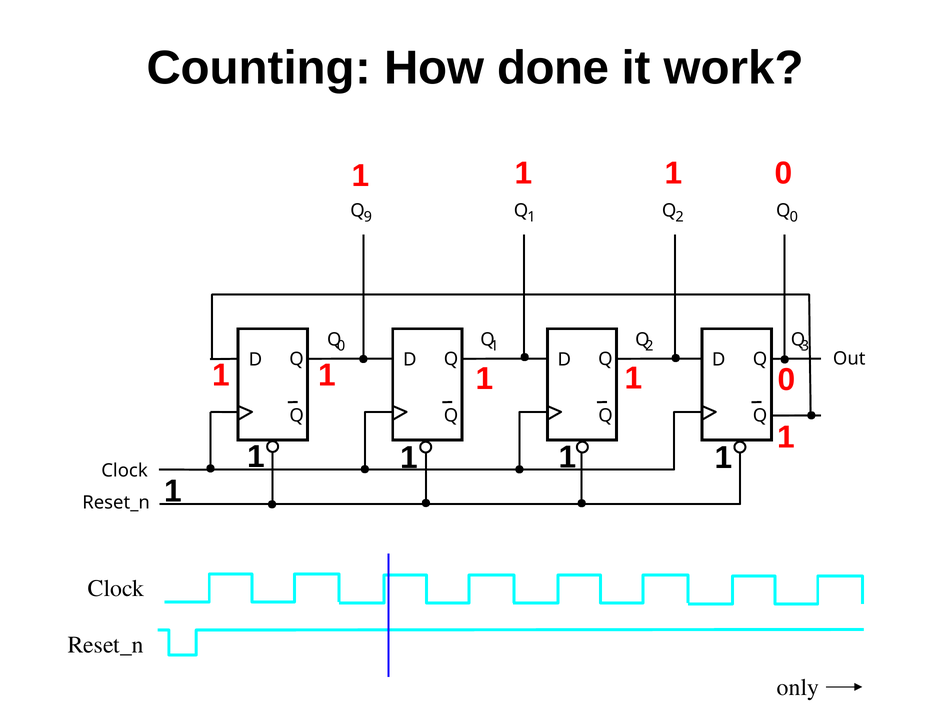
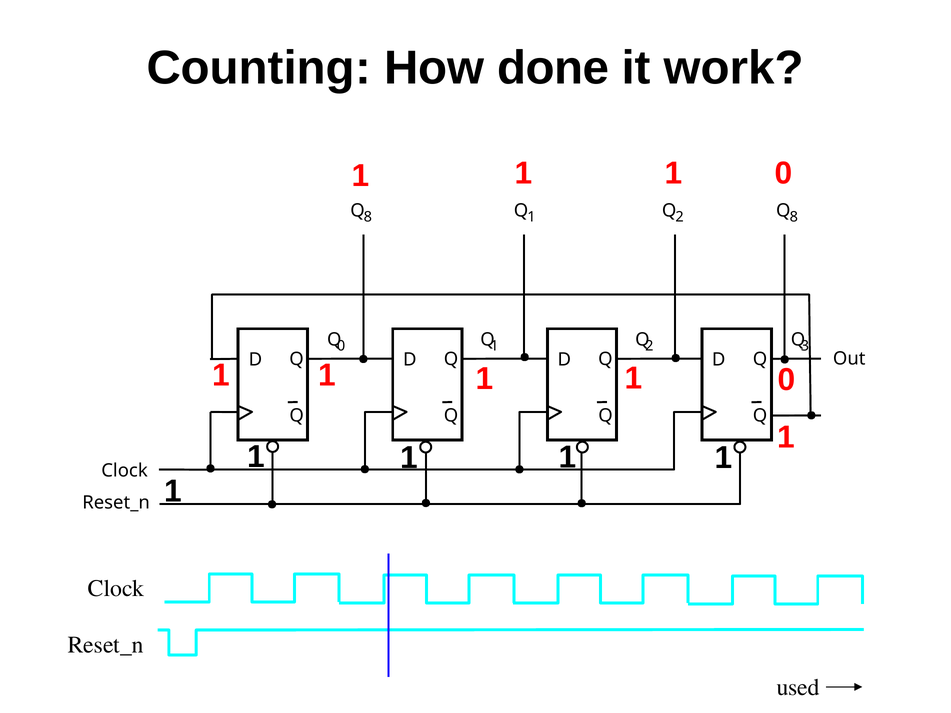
9 at (368, 217): 9 -> 8
2 Q 0: 0 -> 8
only: only -> used
